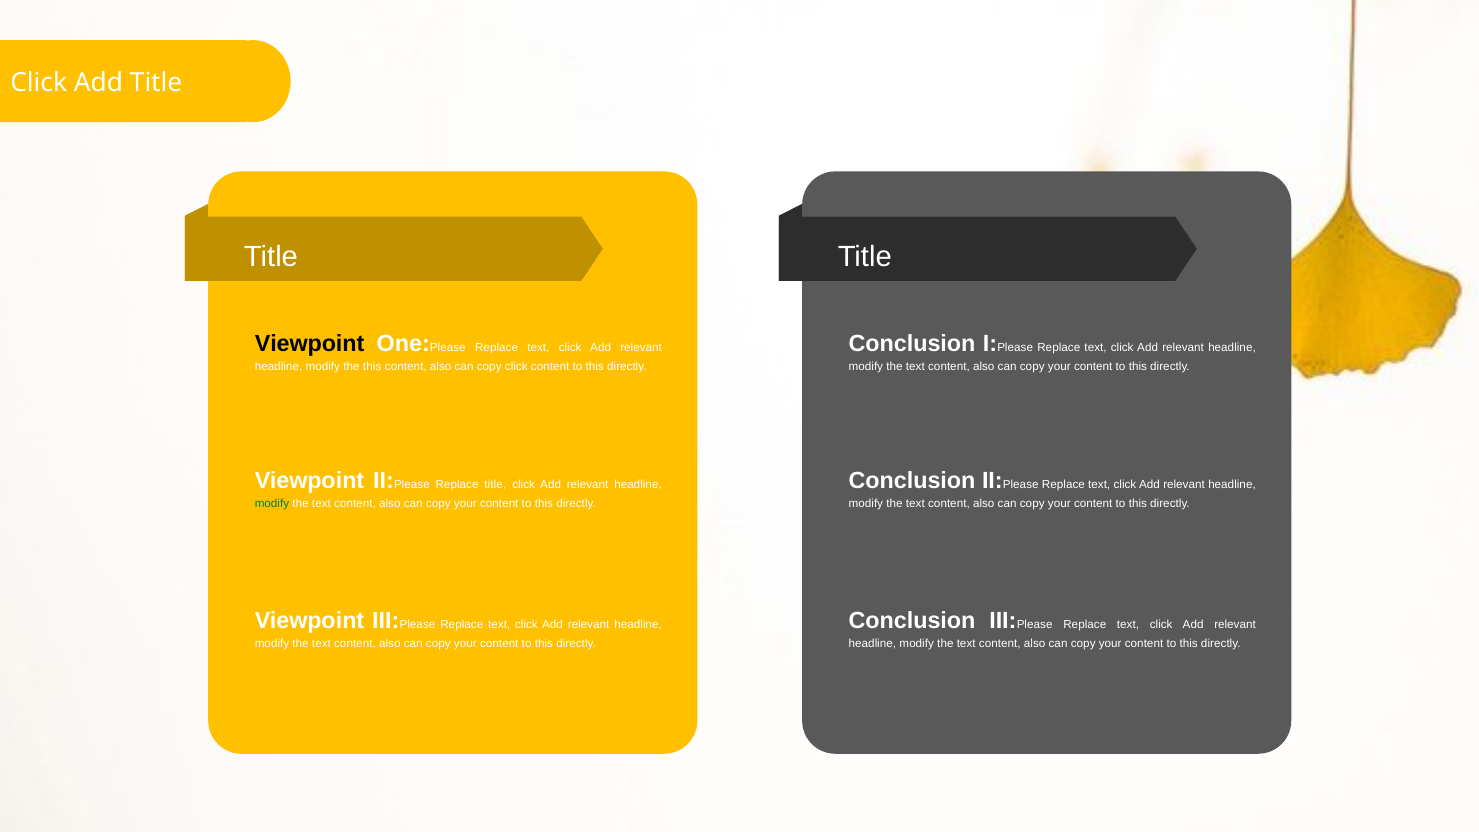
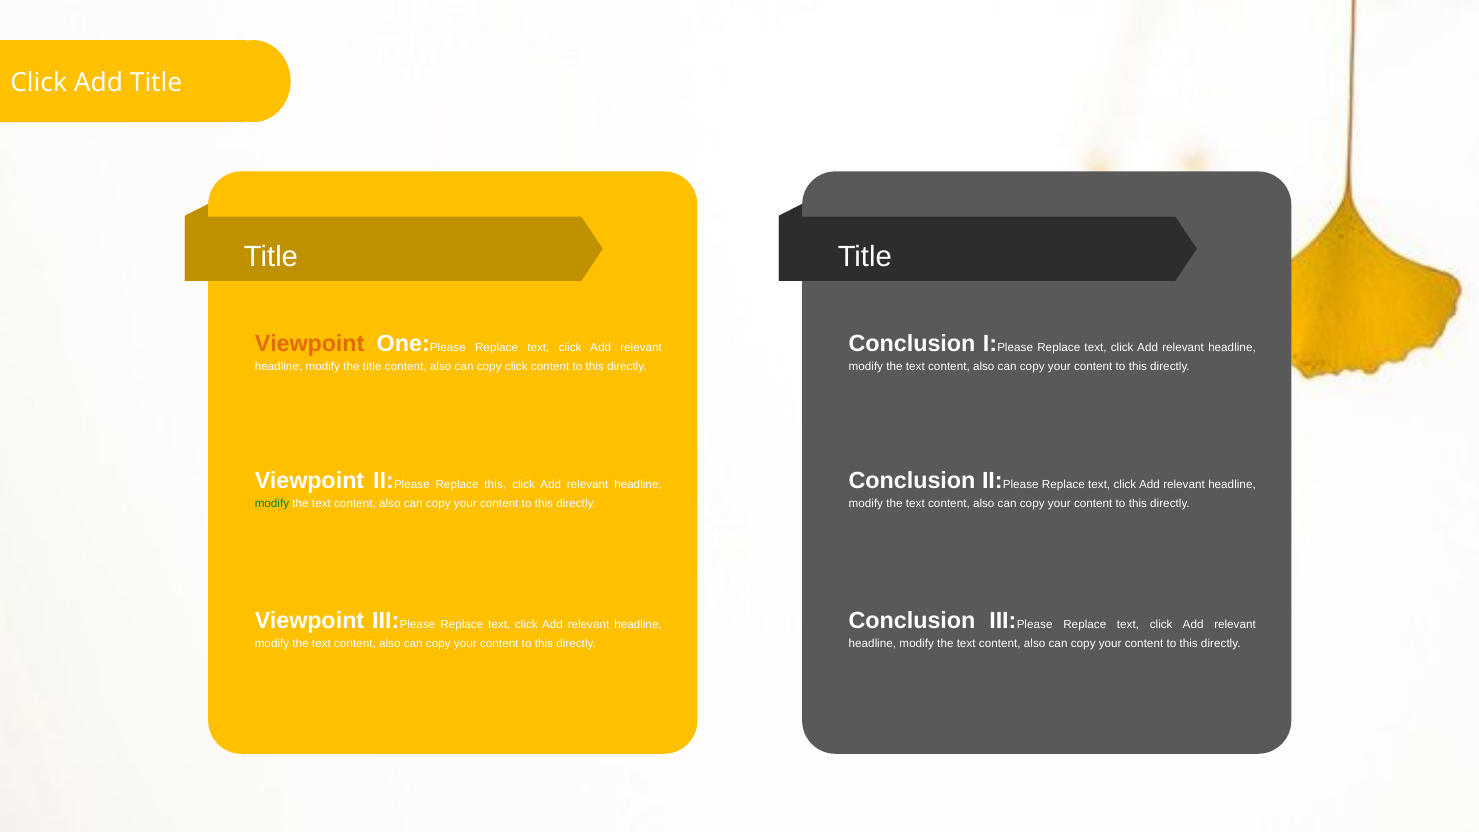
Viewpoint at (310, 344) colour: black -> orange
the this: this -> title
Replace title: title -> this
